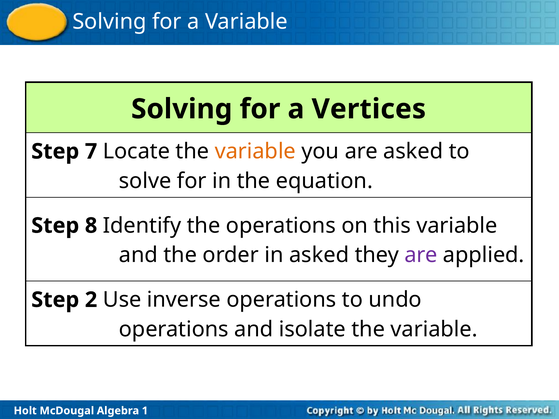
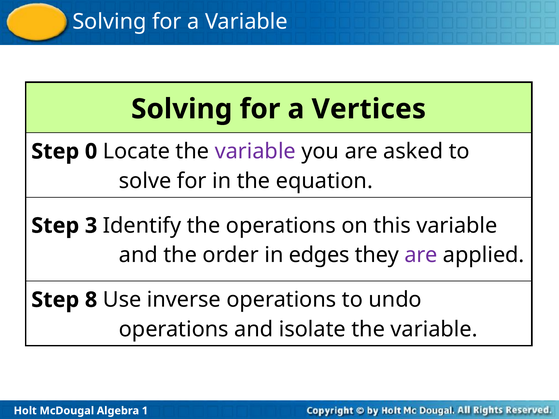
7: 7 -> 0
variable at (255, 152) colour: orange -> purple
8: 8 -> 3
in asked: asked -> edges
2: 2 -> 8
